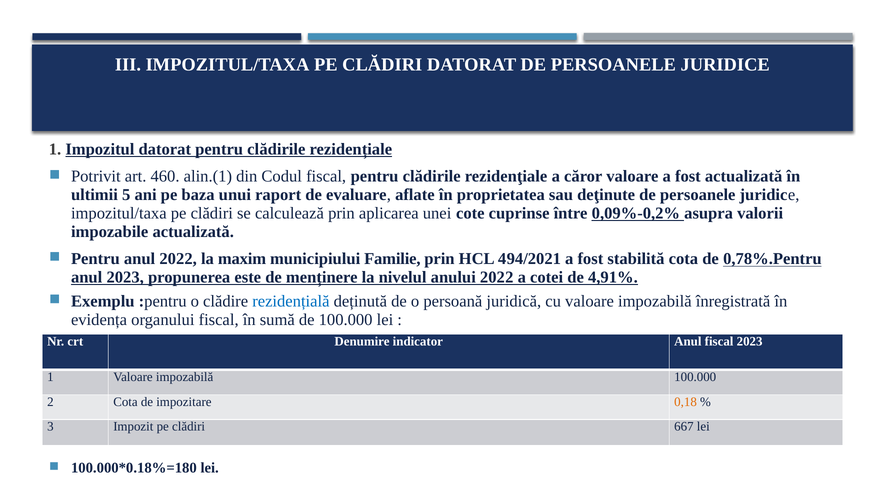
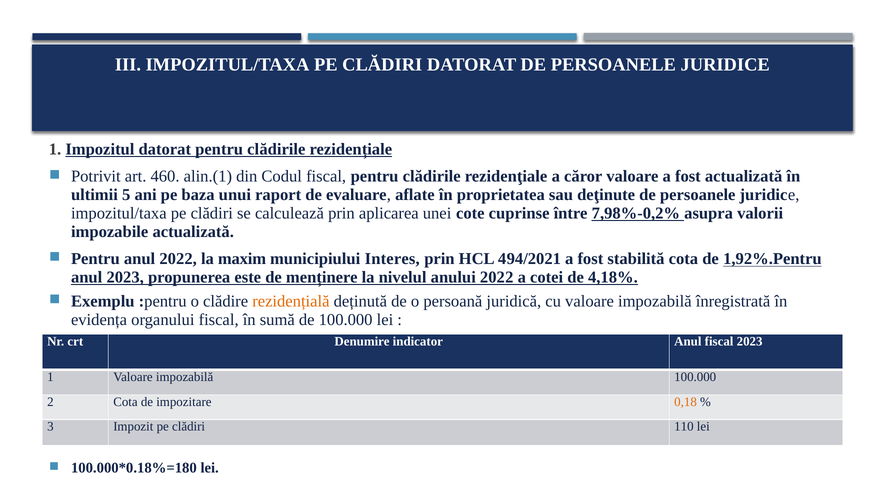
0,09%-0,2%: 0,09%-0,2% -> 7,98%-0,2%
Familie: Familie -> Interes
0,78%.Pentru: 0,78%.Pentru -> 1,92%.Pentru
4,91%: 4,91% -> 4,18%
rezidențială colour: blue -> orange
667: 667 -> 110
